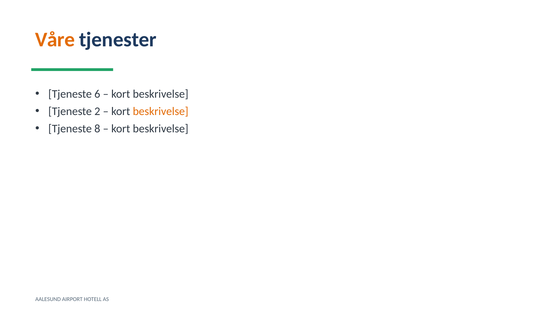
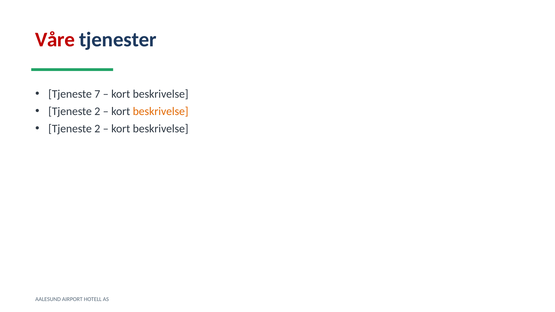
Våre colour: orange -> red
6: 6 -> 7
8 at (97, 129): 8 -> 2
